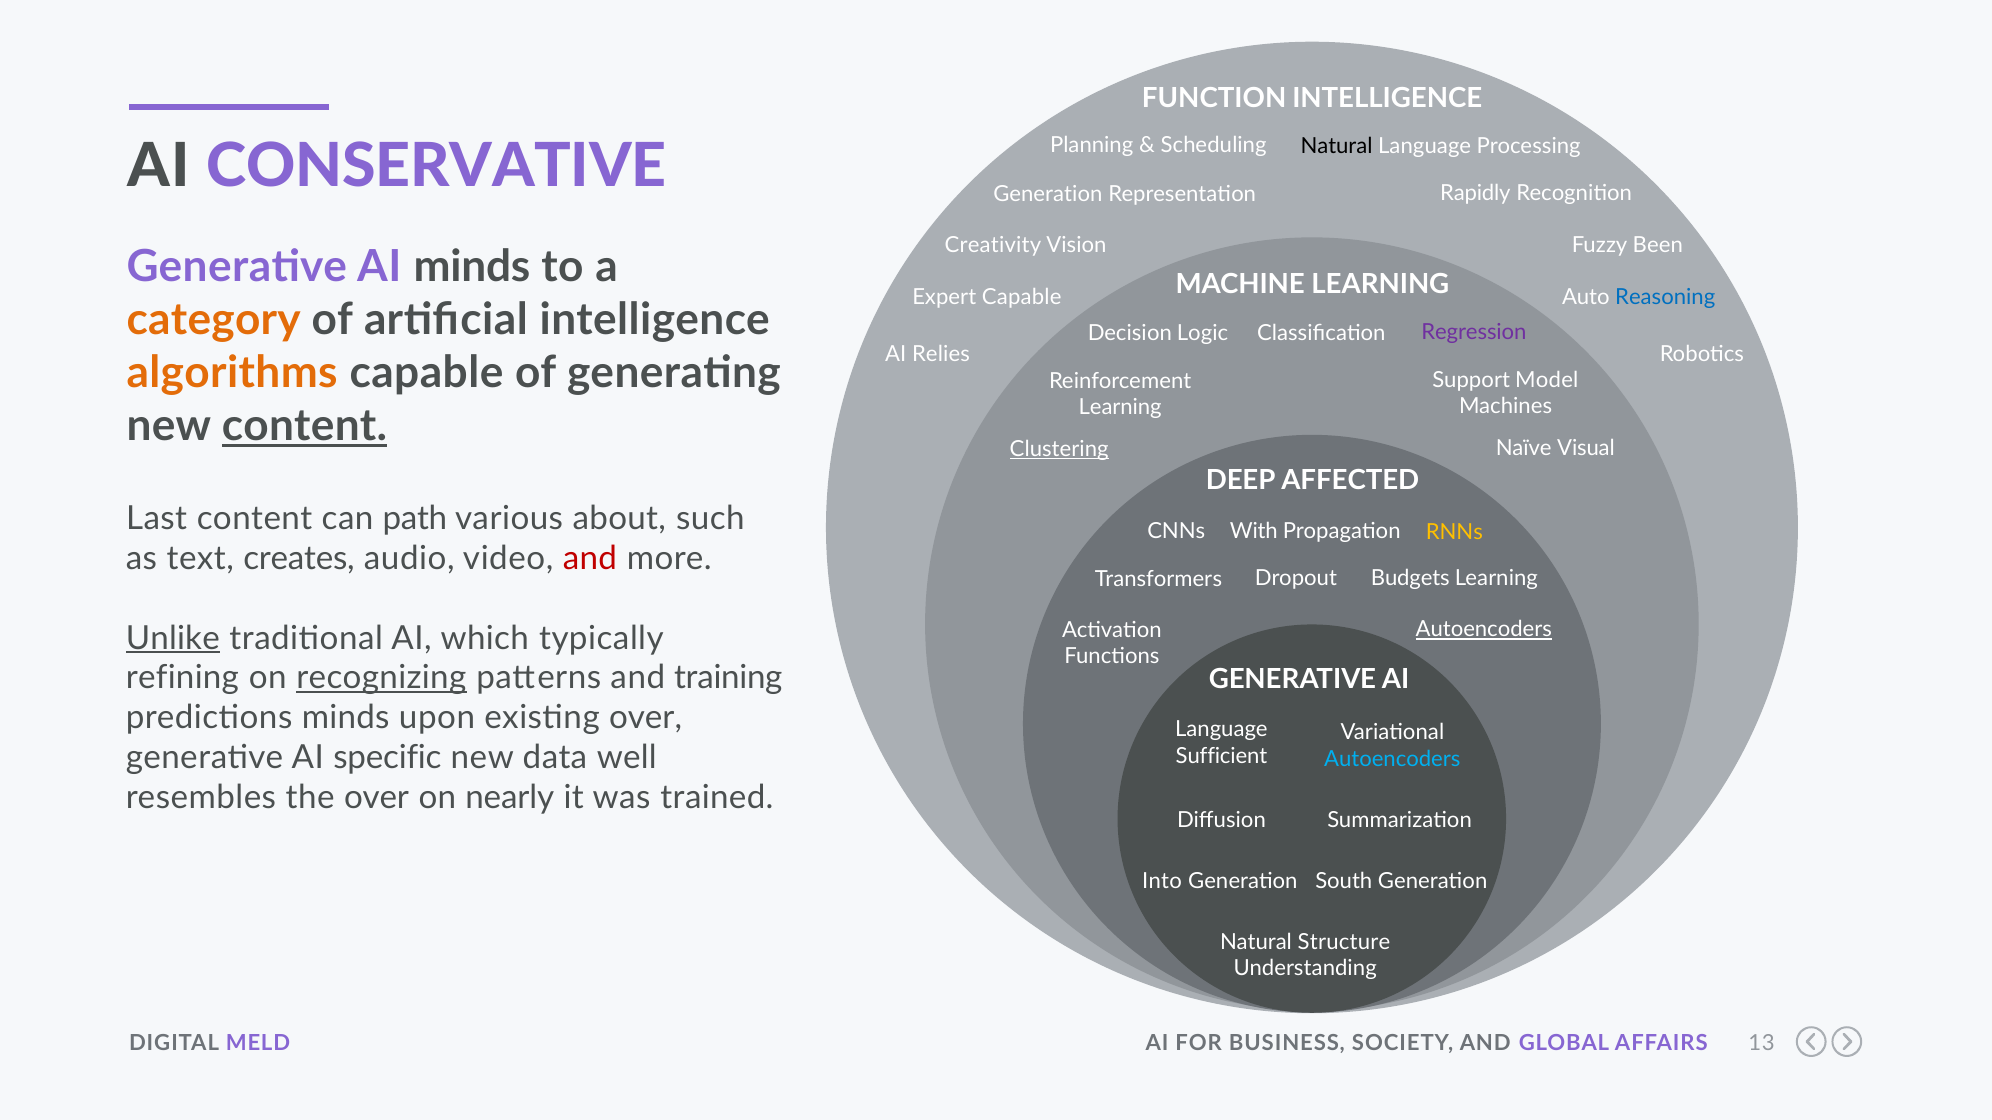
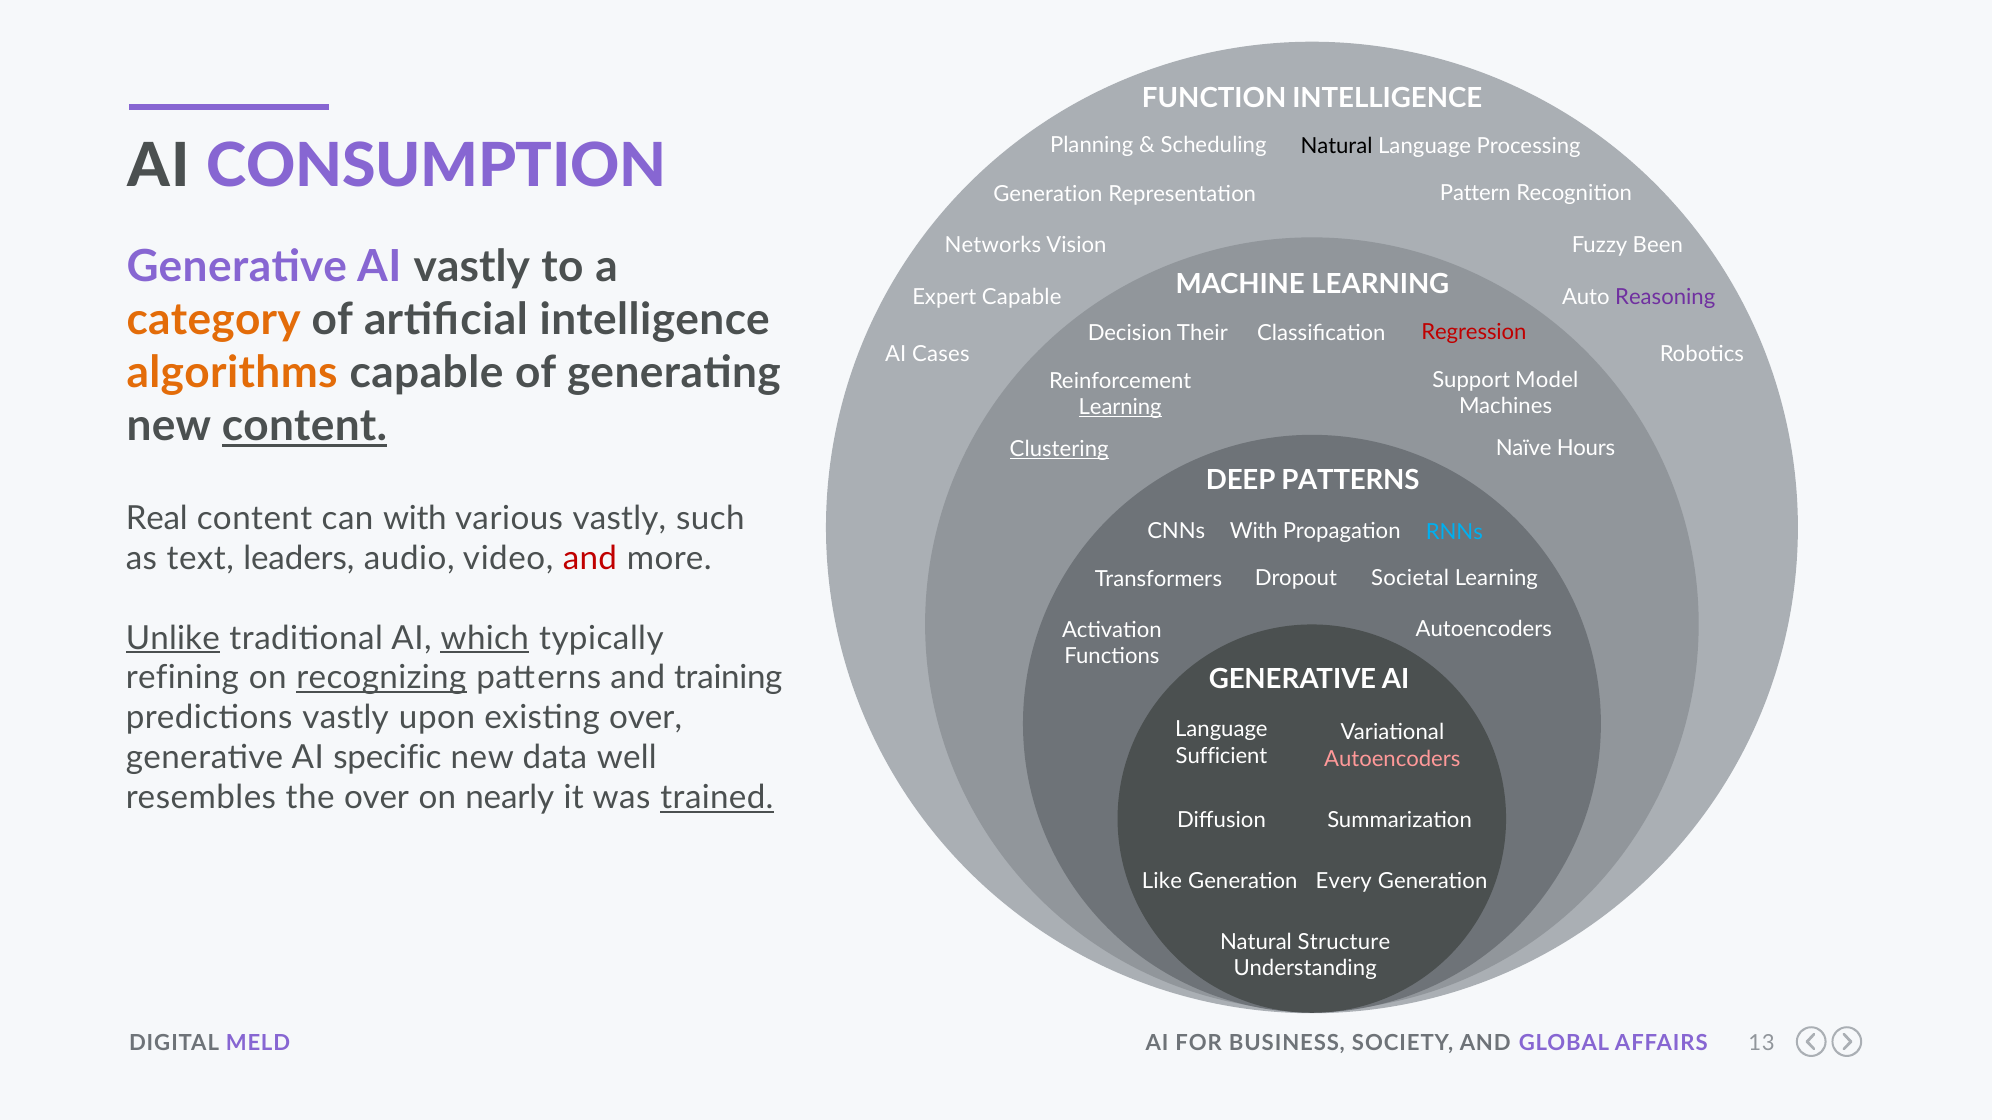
CONSERVATIVE: CONSERVATIVE -> CONSUMPTION
Rapidly: Rapidly -> Pattern
Creativity: Creativity -> Networks
AI minds: minds -> vastly
Reasoning colour: blue -> purple
Logic: Logic -> Their
Regression colour: purple -> red
Relies: Relies -> Cases
Learning at (1120, 407) underline: none -> present
Visual: Visual -> Hours
DEEP AFFECTED: AFFECTED -> PATTERNS
Last: Last -> Real
can path: path -> with
various about: about -> vastly
RNNs colour: yellow -> light blue
creates: creates -> leaders
Budgets: Budgets -> Societal
Autoencoders at (1484, 630) underline: present -> none
which underline: none -> present
predictions minds: minds -> vastly
Autoencoders at (1392, 759) colour: light blue -> pink
trained underline: none -> present
Into: Into -> Like
South: South -> Every
